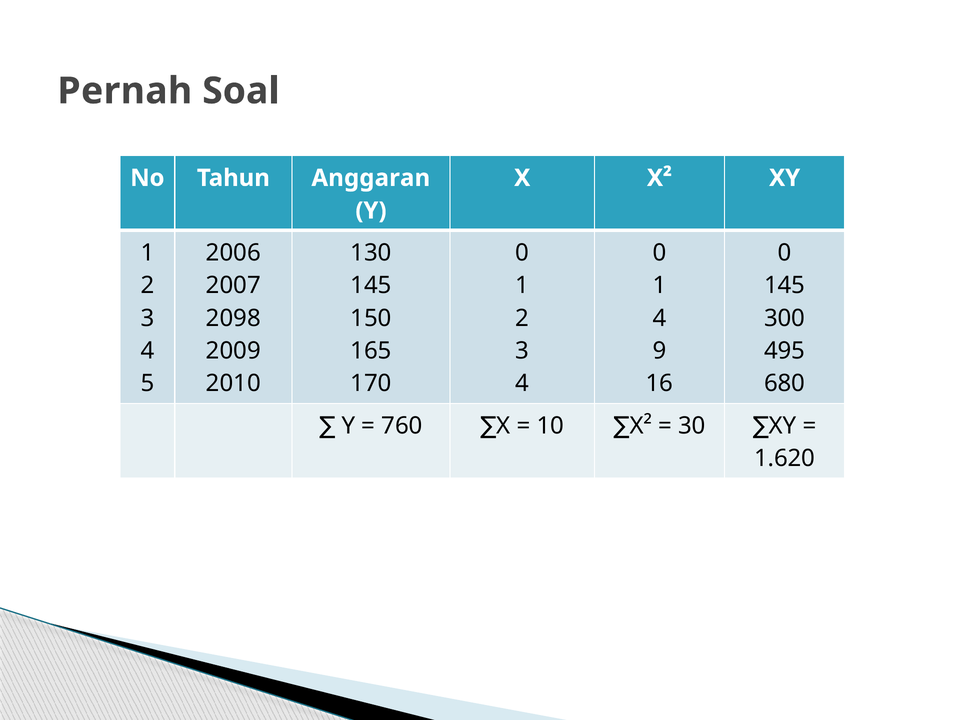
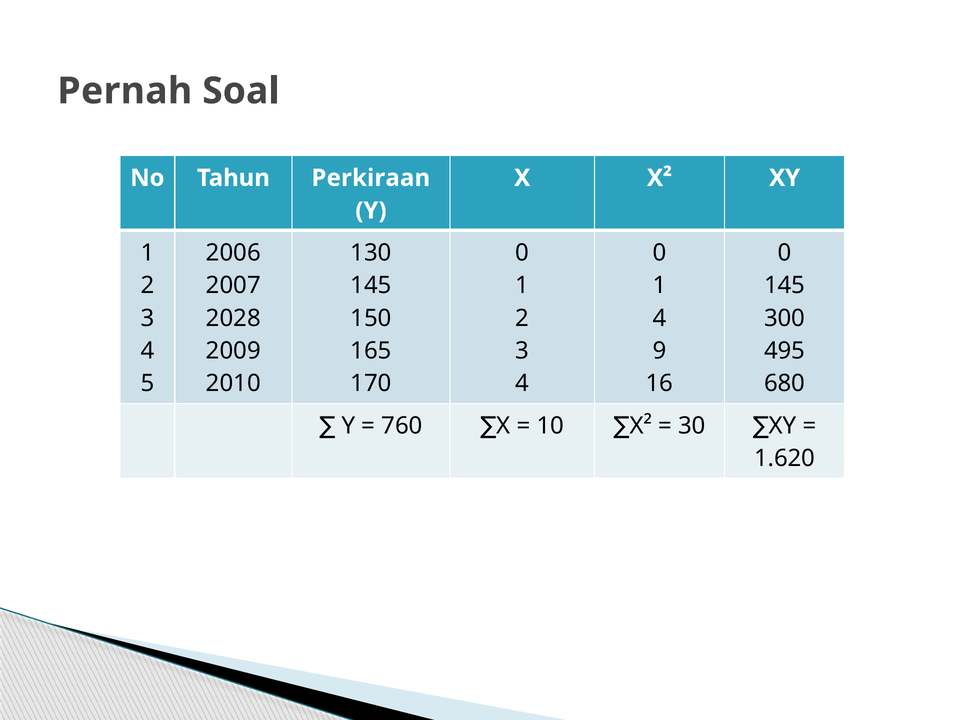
Anggaran: Anggaran -> Perkiraan
2098: 2098 -> 2028
